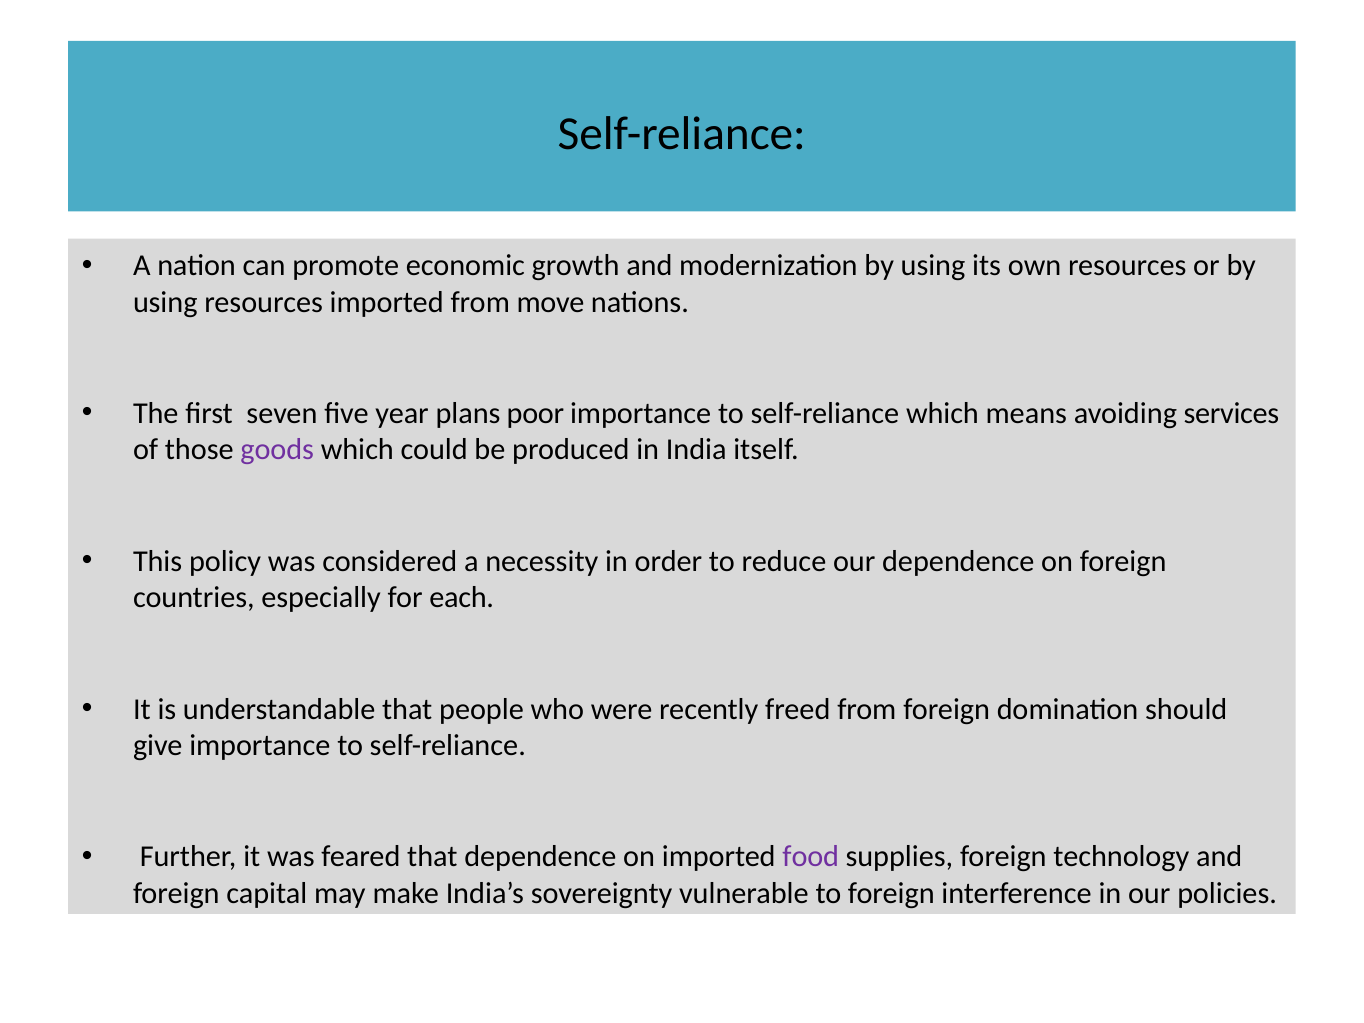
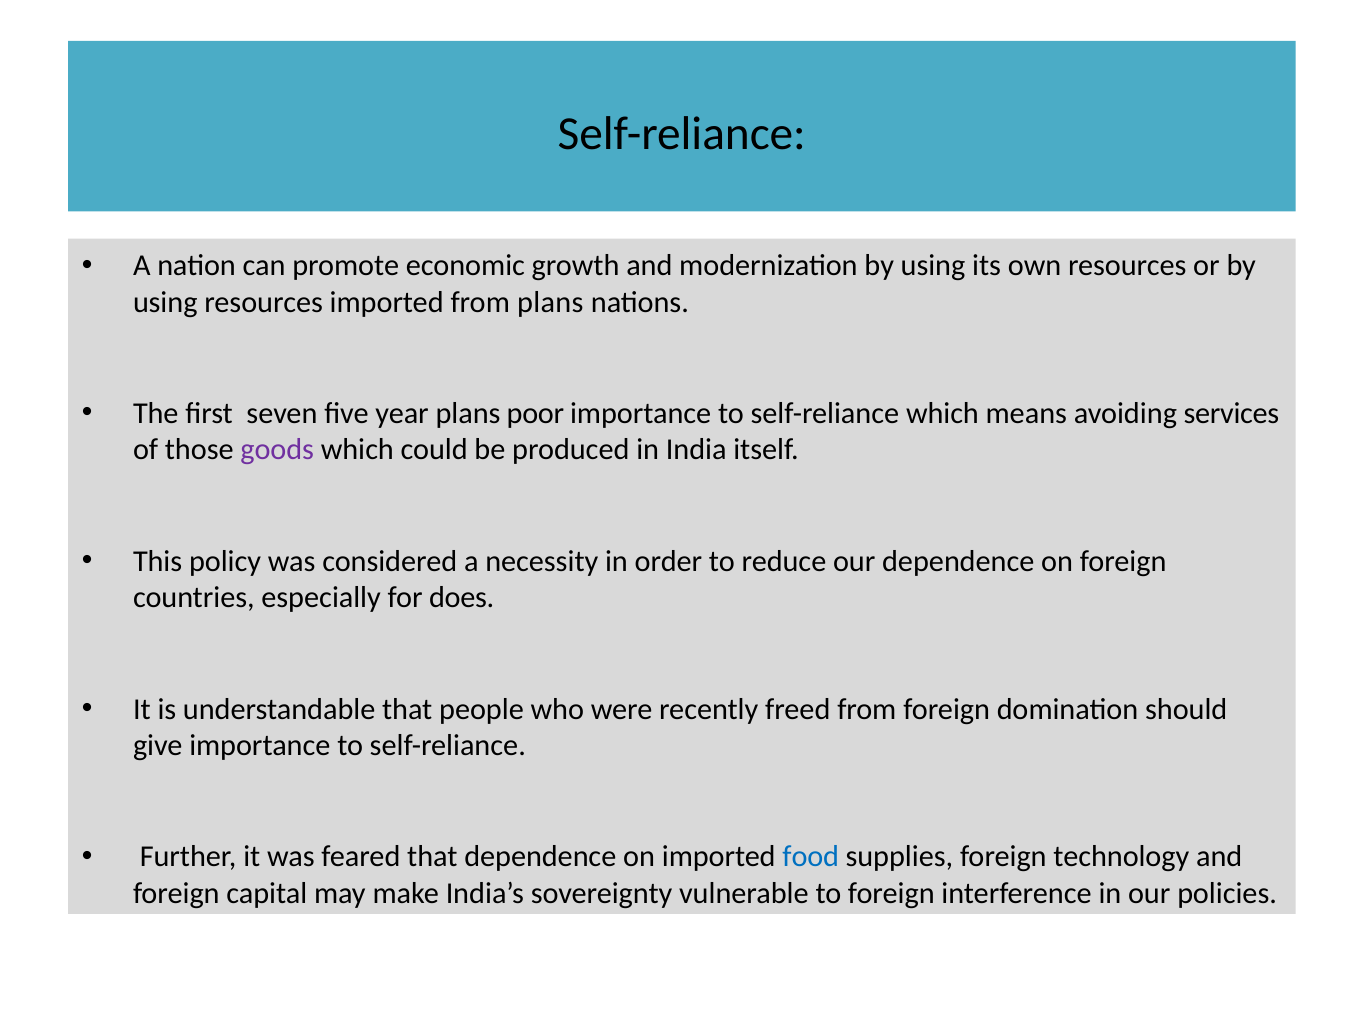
from move: move -> plans
each: each -> does
food colour: purple -> blue
